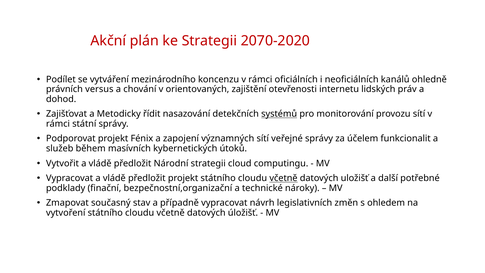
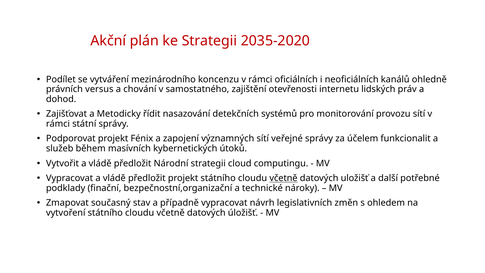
2070-2020: 2070-2020 -> 2035-2020
orientovaných: orientovaných -> samostatného
systémů underline: present -> none
